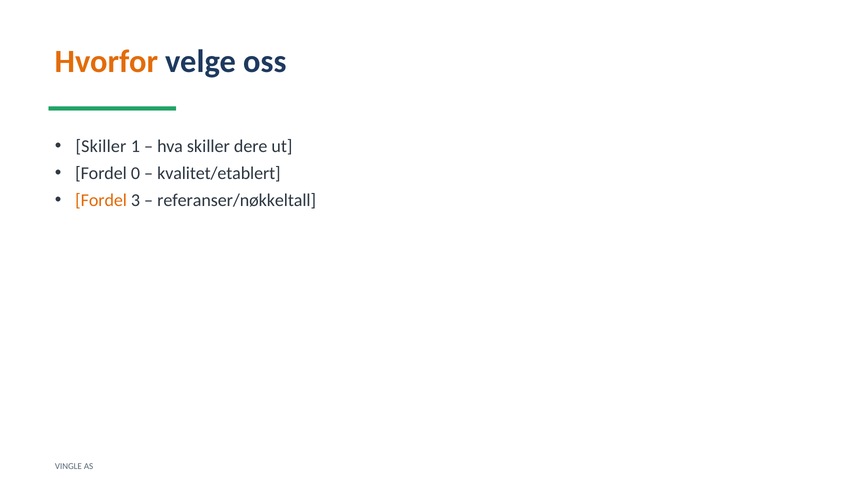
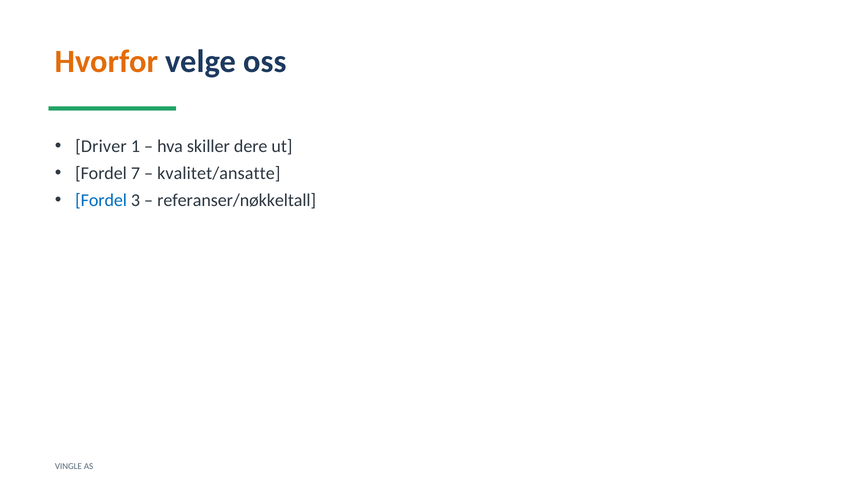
Skiller at (101, 146): Skiller -> Driver
0: 0 -> 7
kvalitet/etablert: kvalitet/etablert -> kvalitet/ansatte
Fordel at (101, 200) colour: orange -> blue
